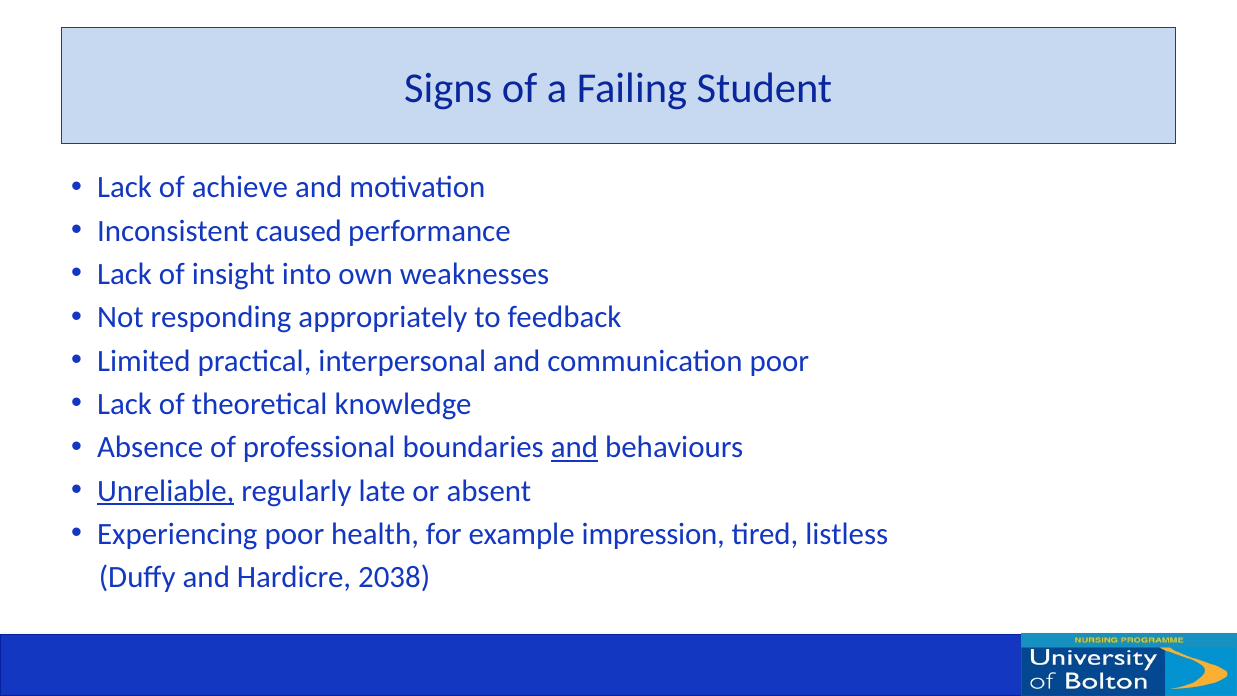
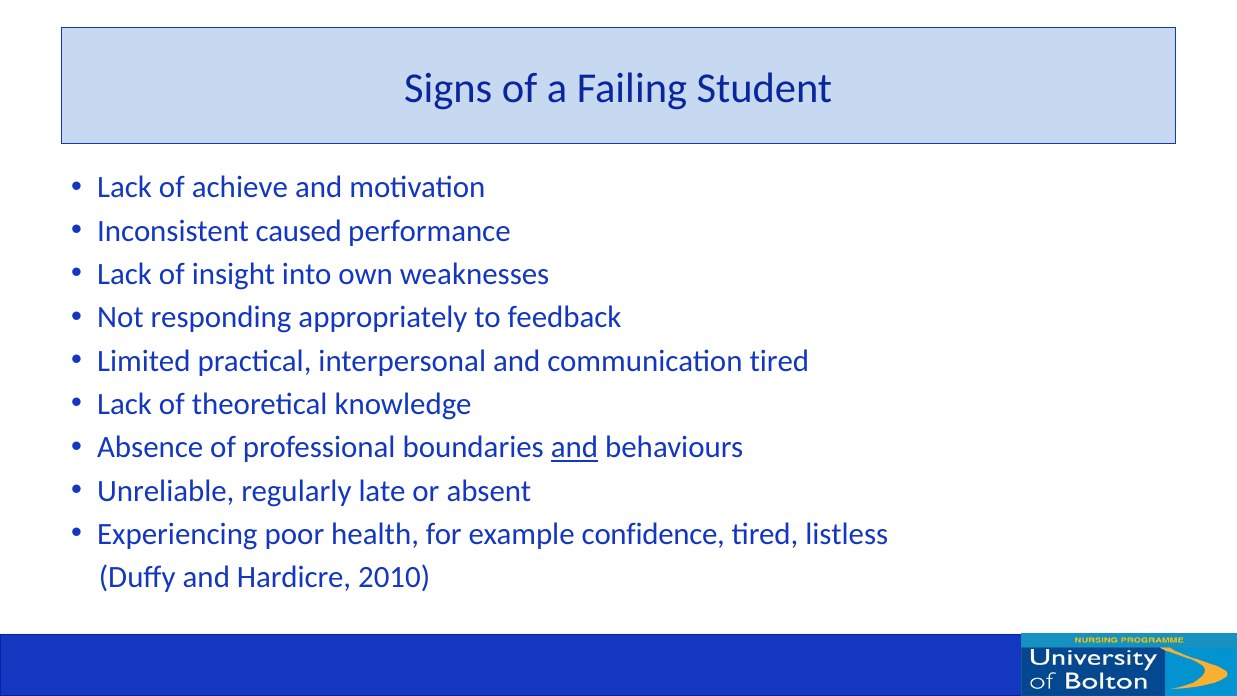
communication poor: poor -> tired
Unreliable underline: present -> none
impression: impression -> confidence
2038: 2038 -> 2010
